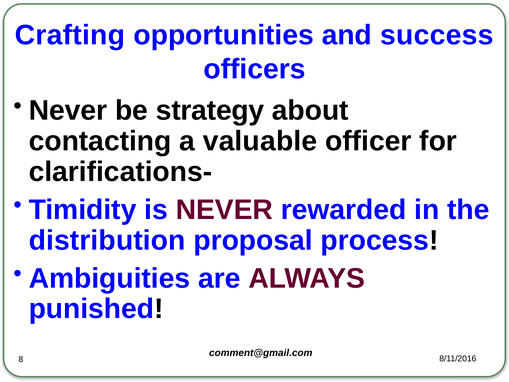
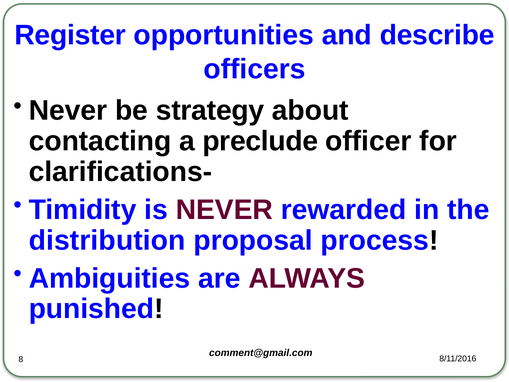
Crafting: Crafting -> Register
success: success -> describe
valuable: valuable -> preclude
